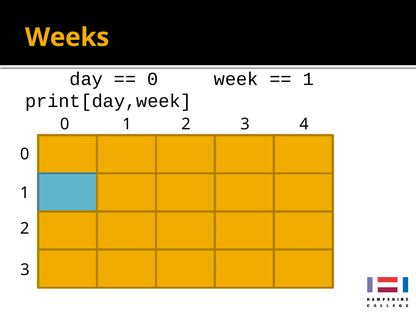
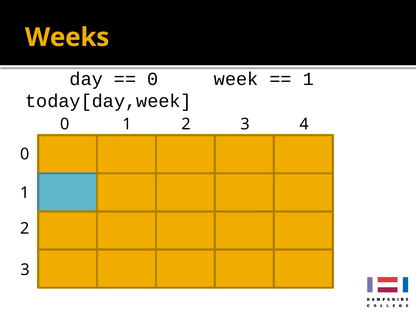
print[day,week: print[day,week -> today[day,week
